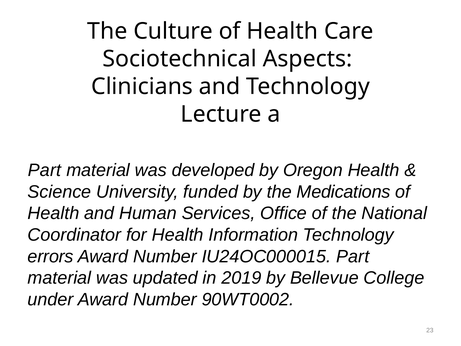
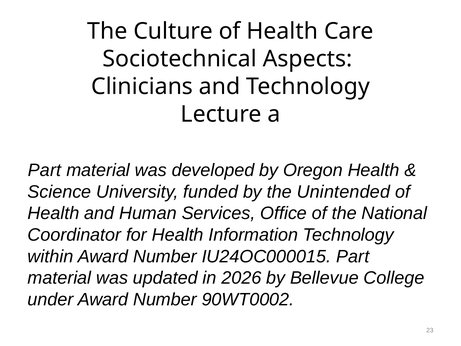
Medications: Medications -> Unintended
errors: errors -> within
2019: 2019 -> 2026
